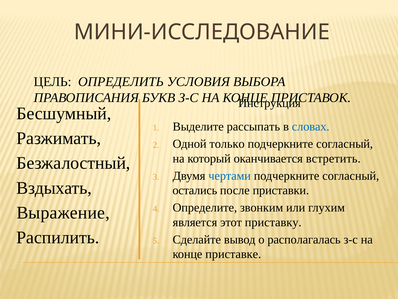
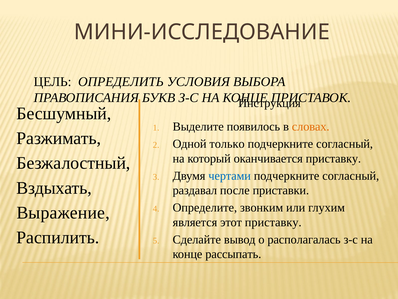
рассыпать: рассыпать -> появилось
словах colour: blue -> orange
оканчивается встретить: встретить -> приставку
остались: остались -> раздавал
приставке: приставке -> рассыпать
